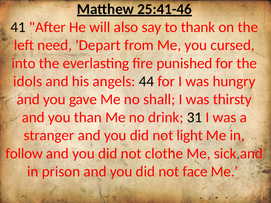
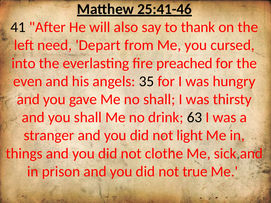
punished: punished -> preached
idols: idols -> even
44: 44 -> 35
you than: than -> shall
31: 31 -> 63
follow: follow -> things
face: face -> true
